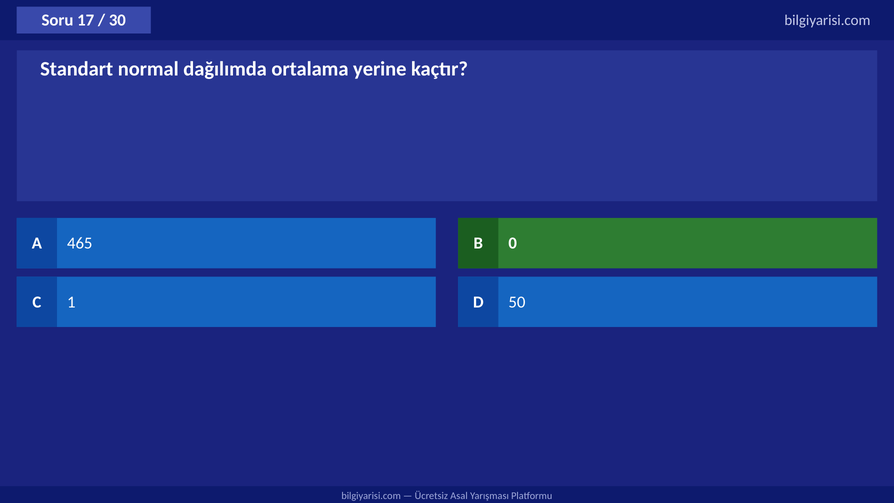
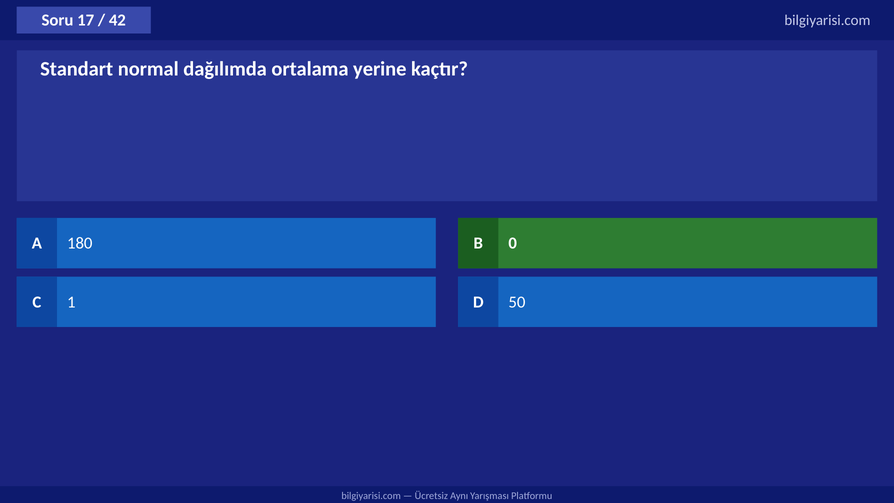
30: 30 -> 42
465: 465 -> 180
Asal: Asal -> Aynı
